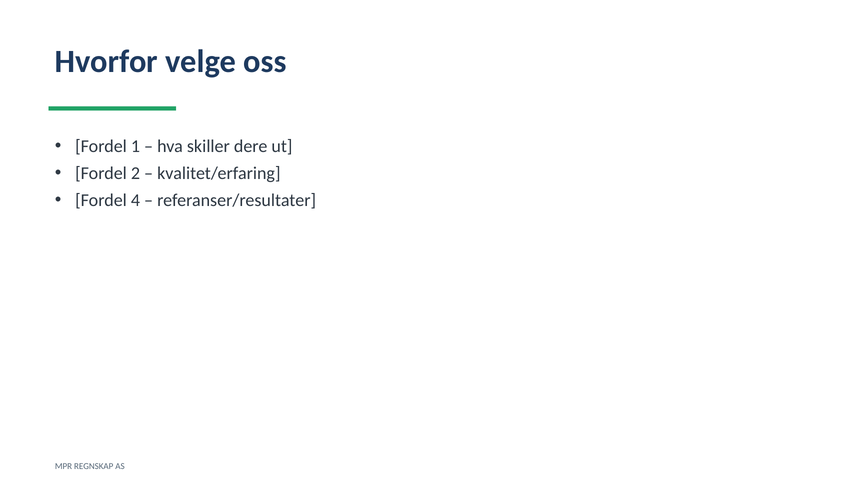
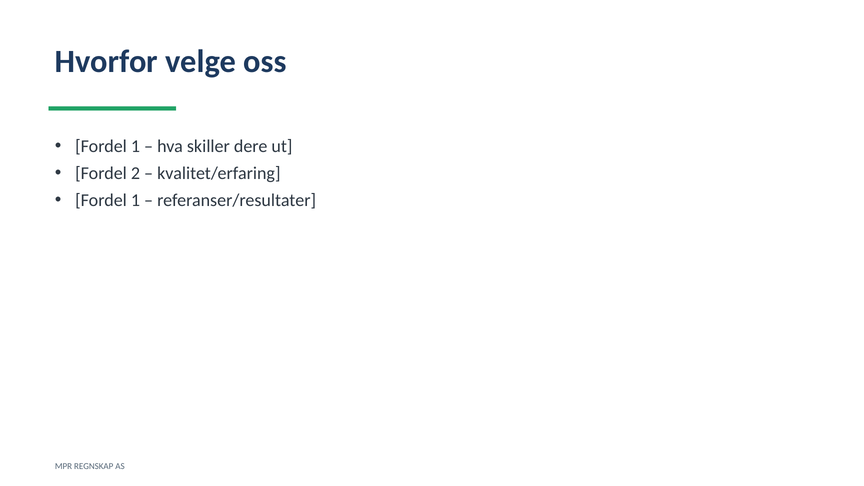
4 at (135, 200): 4 -> 1
